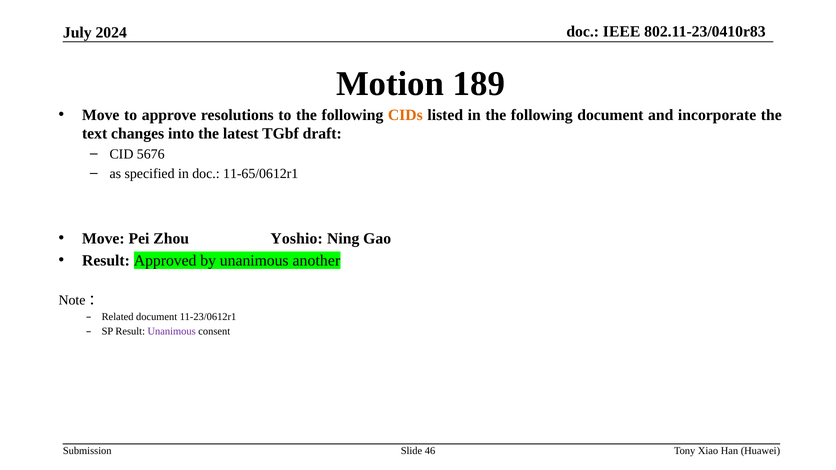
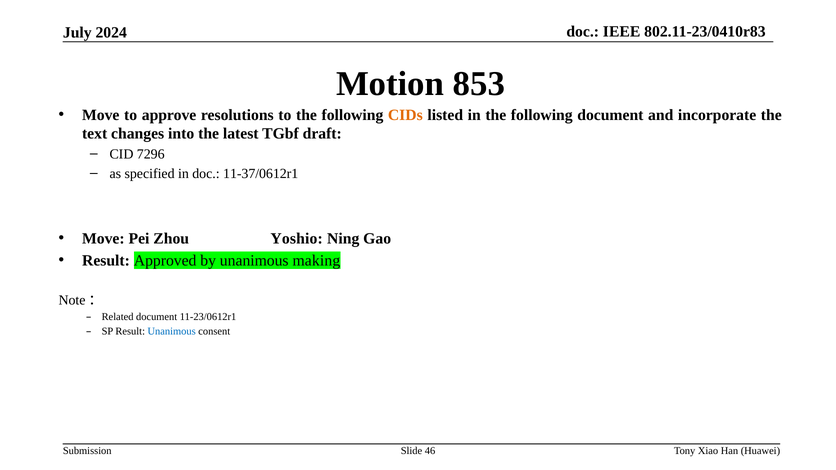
189: 189 -> 853
5676: 5676 -> 7296
11-65/0612r1: 11-65/0612r1 -> 11-37/0612r1
another: another -> making
Unanimous at (172, 332) colour: purple -> blue
